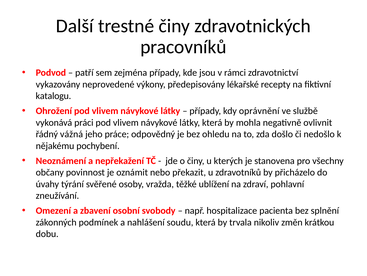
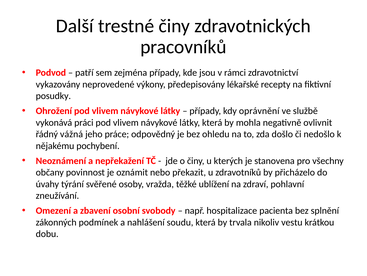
katalogu: katalogu -> posudky
změn: změn -> vestu
